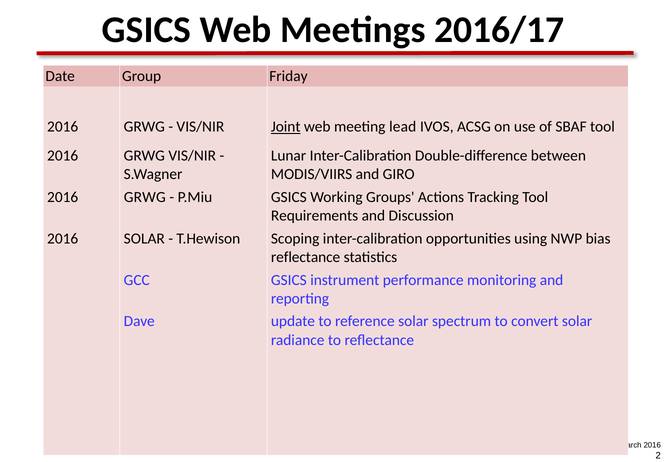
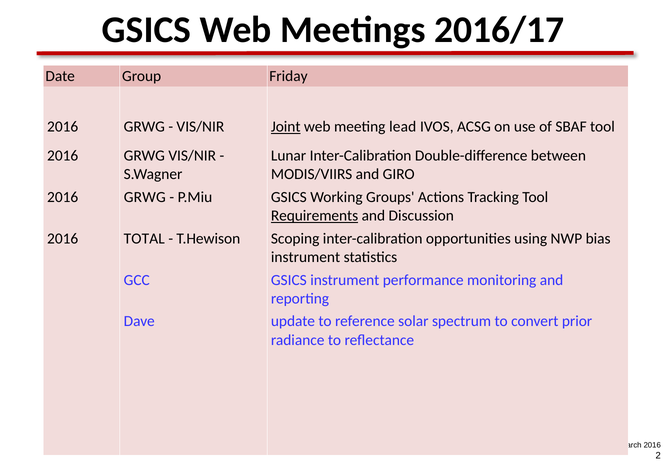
Requirements underline: none -> present
2016 SOLAR: SOLAR -> TOTAL
reflectance at (306, 257): reflectance -> instrument
convert solar: solar -> prior
